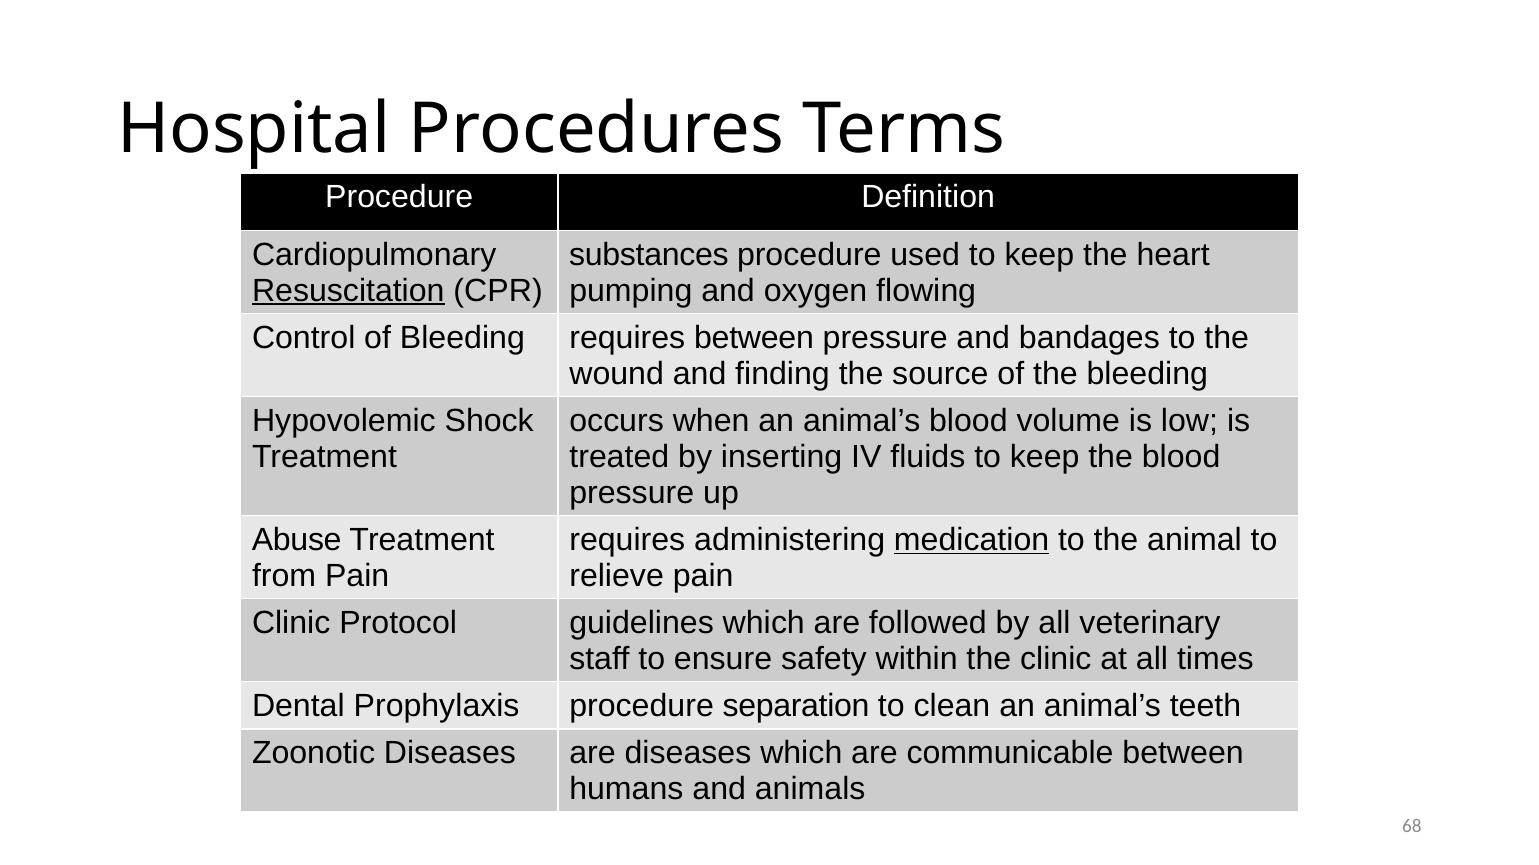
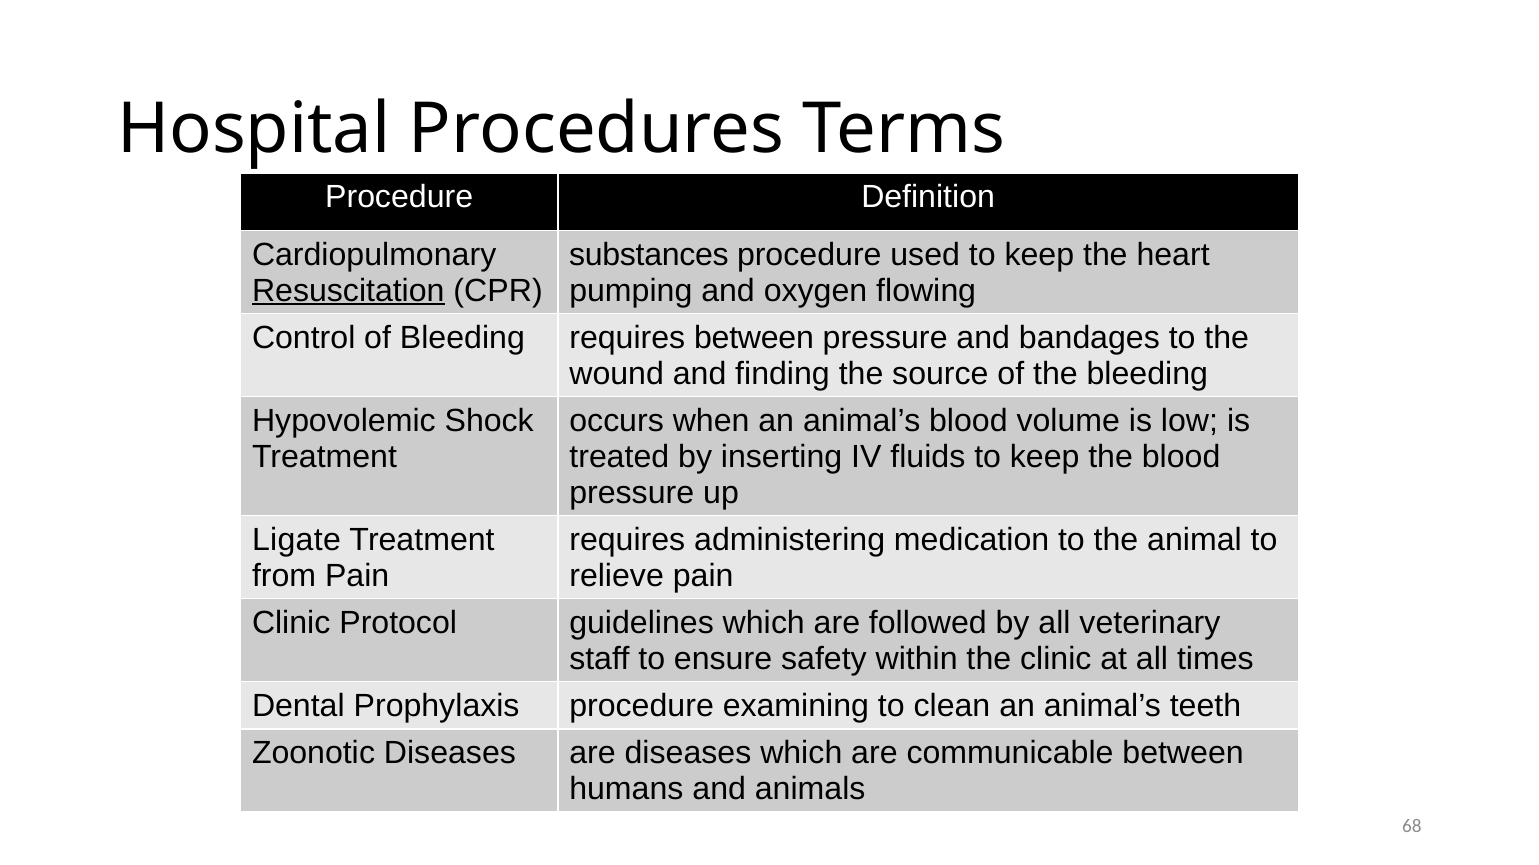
Abuse: Abuse -> Ligate
medication underline: present -> none
separation: separation -> examining
